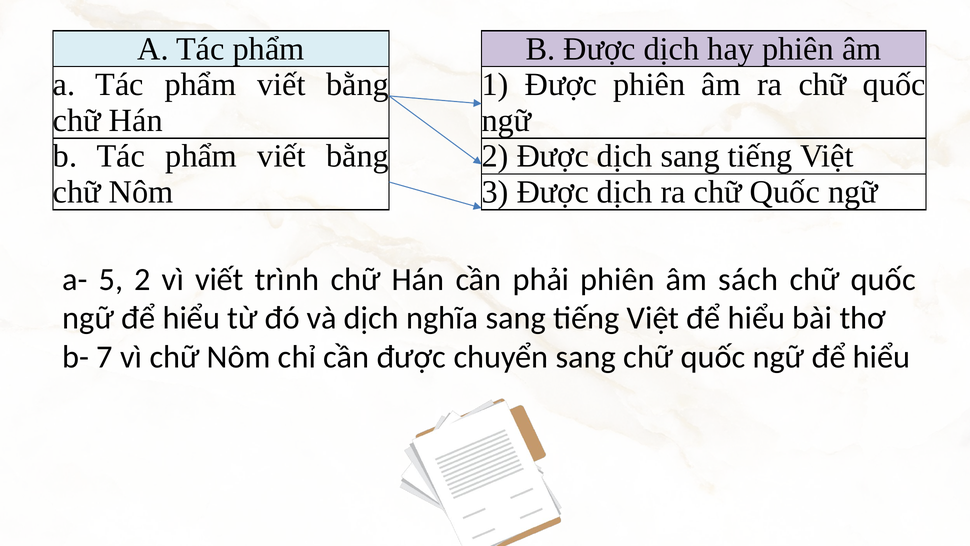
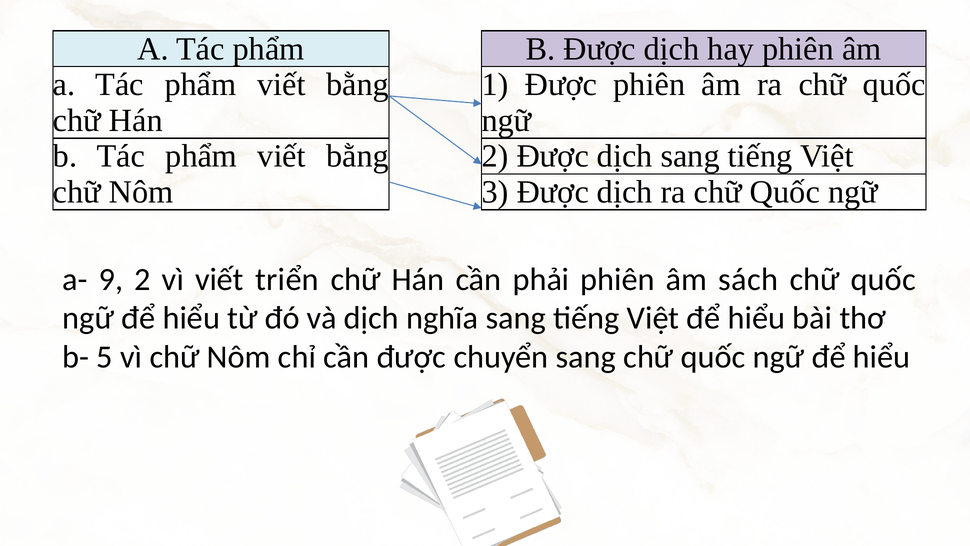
5: 5 -> 9
trình: trình -> triển
7: 7 -> 5
